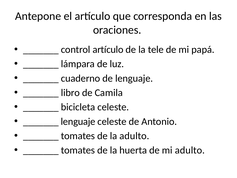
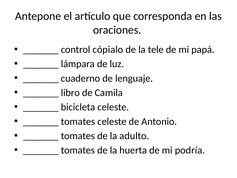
control artículo: artículo -> cópialo
lenguaje at (78, 121): lenguaje -> tomates
mi adulto: adulto -> podría
